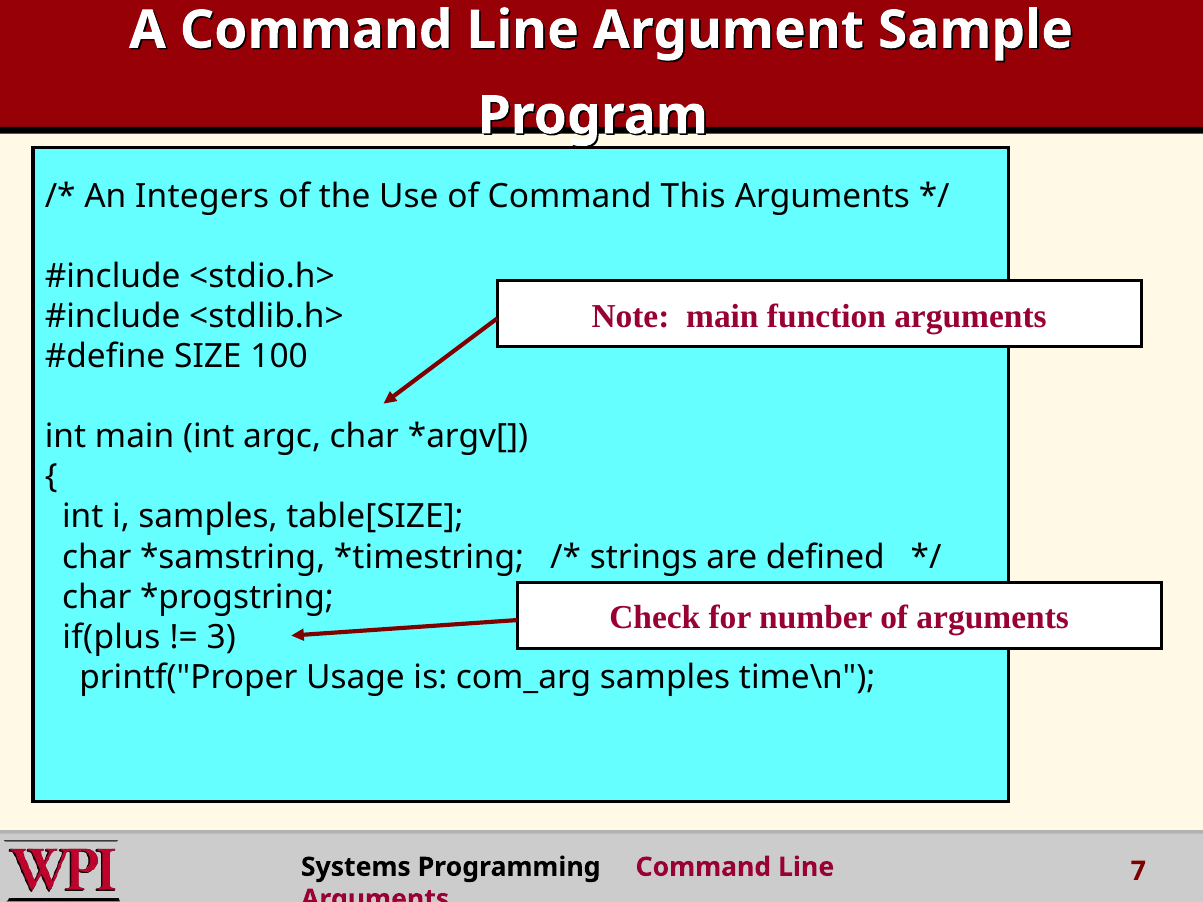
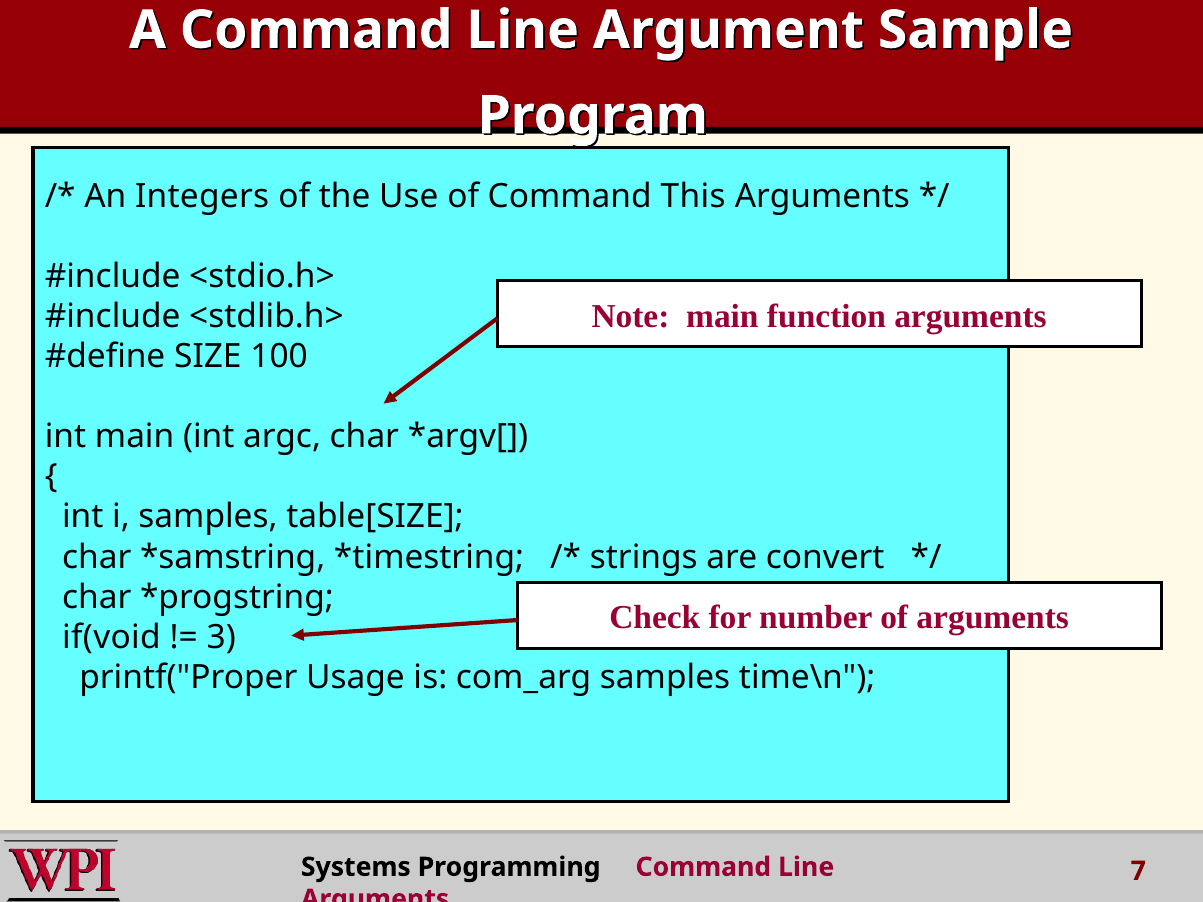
defined: defined -> convert
if(plus: if(plus -> if(void
